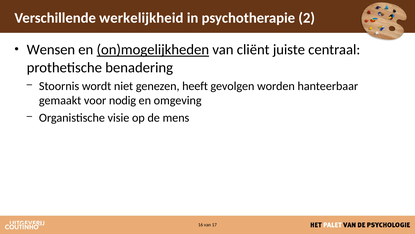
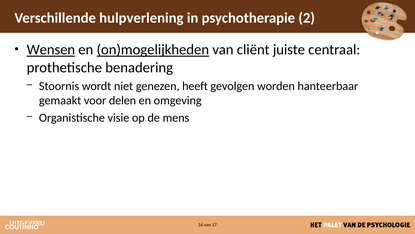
werkelijkheid: werkelijkheid -> hulpverlening
Wensen underline: none -> present
nodig: nodig -> delen
